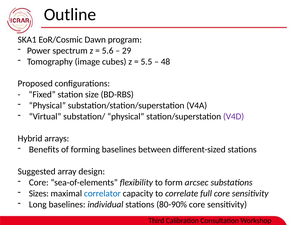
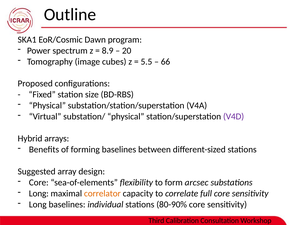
5.6: 5.6 -> 8.9
29: 29 -> 20
48: 48 -> 66
Sizes at (39, 193): Sizes -> Long
correlator colour: blue -> orange
